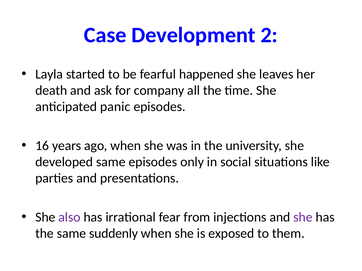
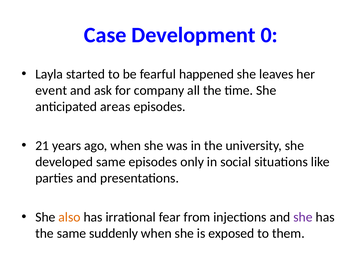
2: 2 -> 0
death: death -> event
panic: panic -> areas
16: 16 -> 21
also colour: purple -> orange
